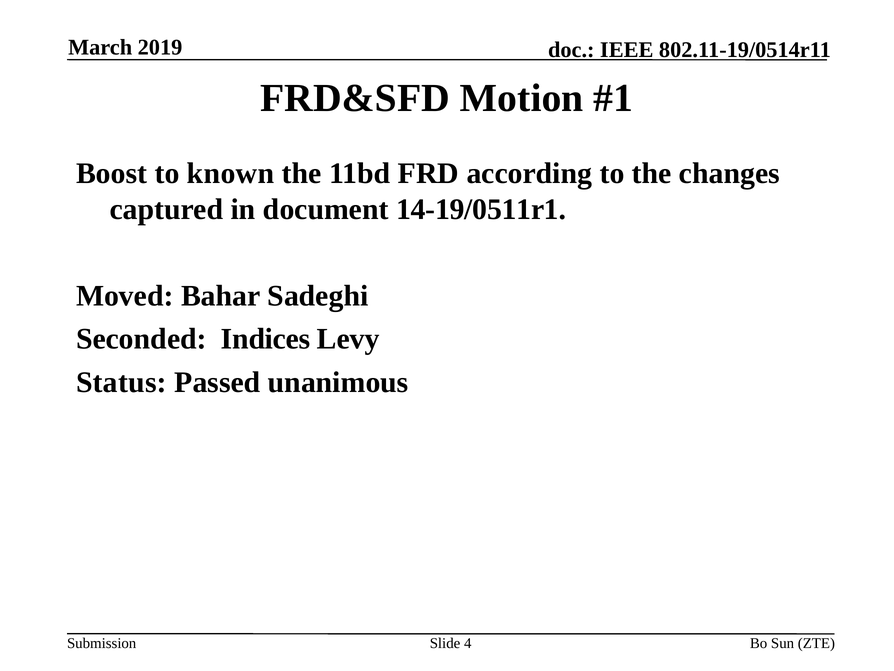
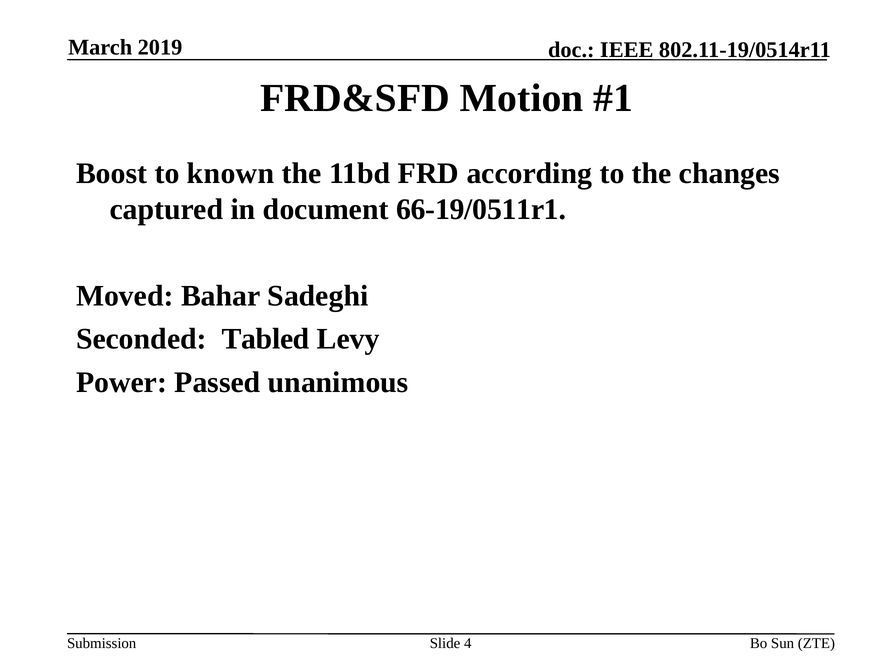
14-19/0511r1: 14-19/0511r1 -> 66-19/0511r1
Indices: Indices -> Tabled
Status: Status -> Power
